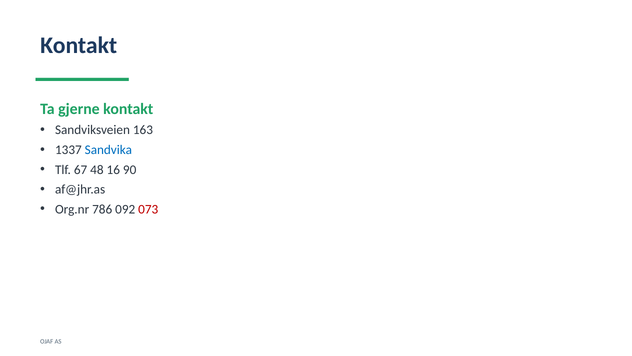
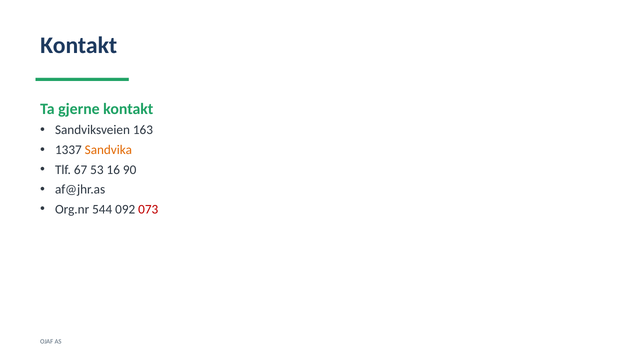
Sandvika colour: blue -> orange
48: 48 -> 53
786: 786 -> 544
